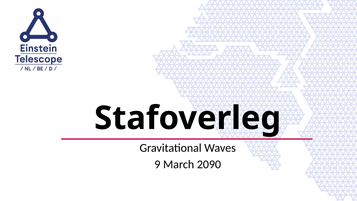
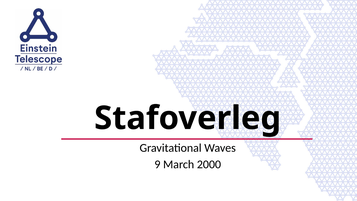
2090: 2090 -> 2000
